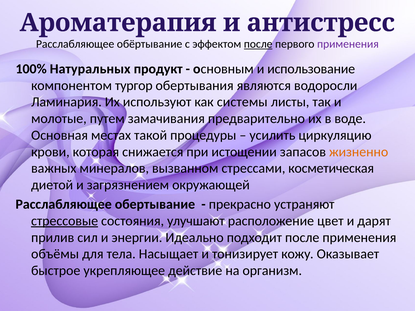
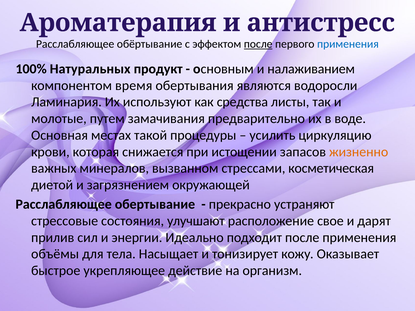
применения at (348, 44) colour: purple -> blue
использование: использование -> налаживанием
тургор: тургор -> время
системы: системы -> средства
стрессовые underline: present -> none
цвет: цвет -> свое
